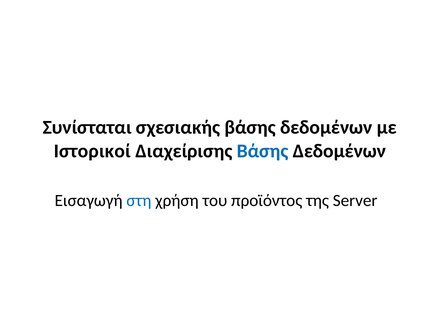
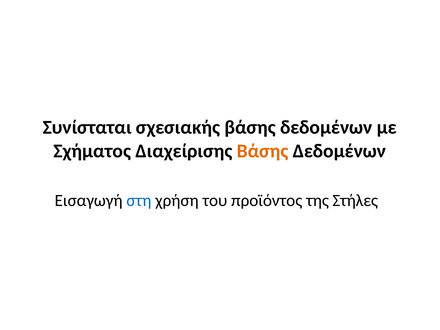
Ιστορικοί: Ιστορικοί -> Σχήματος
Βάσης at (263, 151) colour: blue -> orange
Server: Server -> Στήλες
